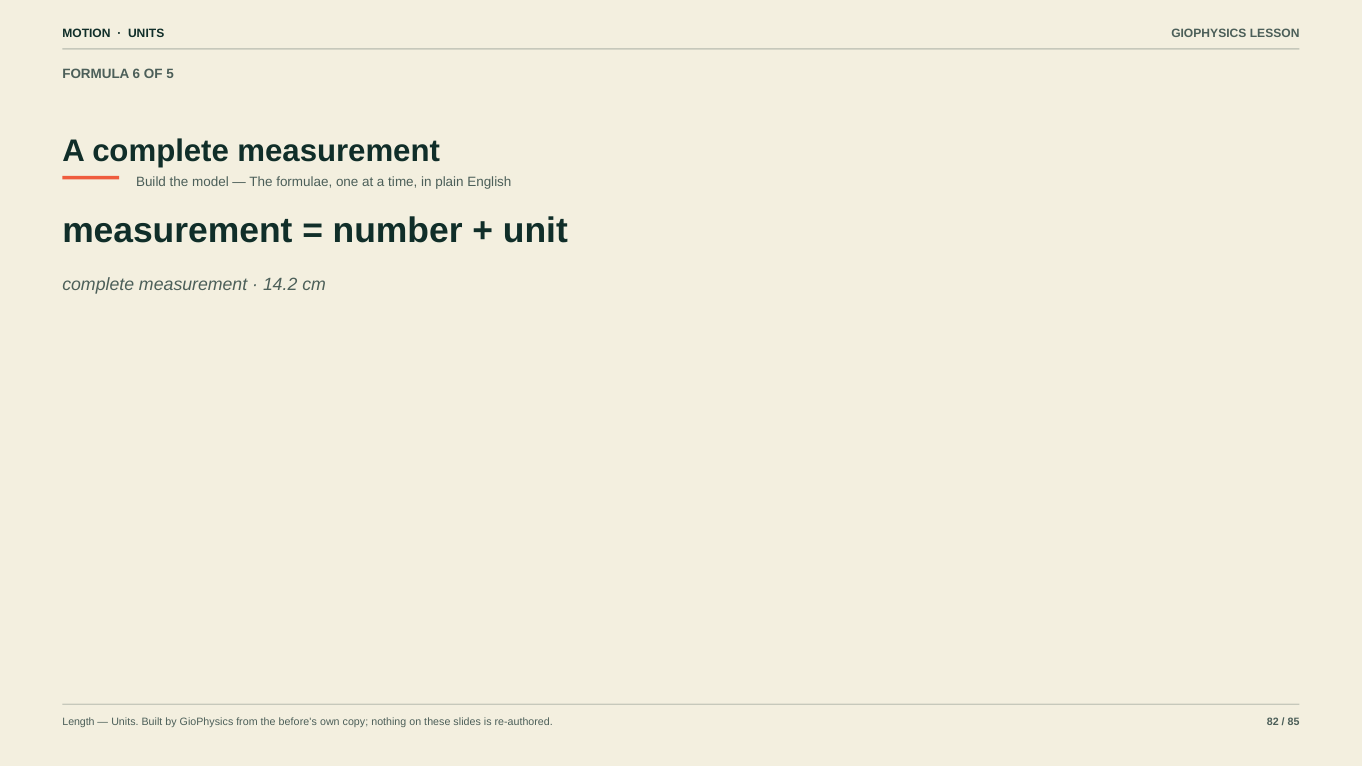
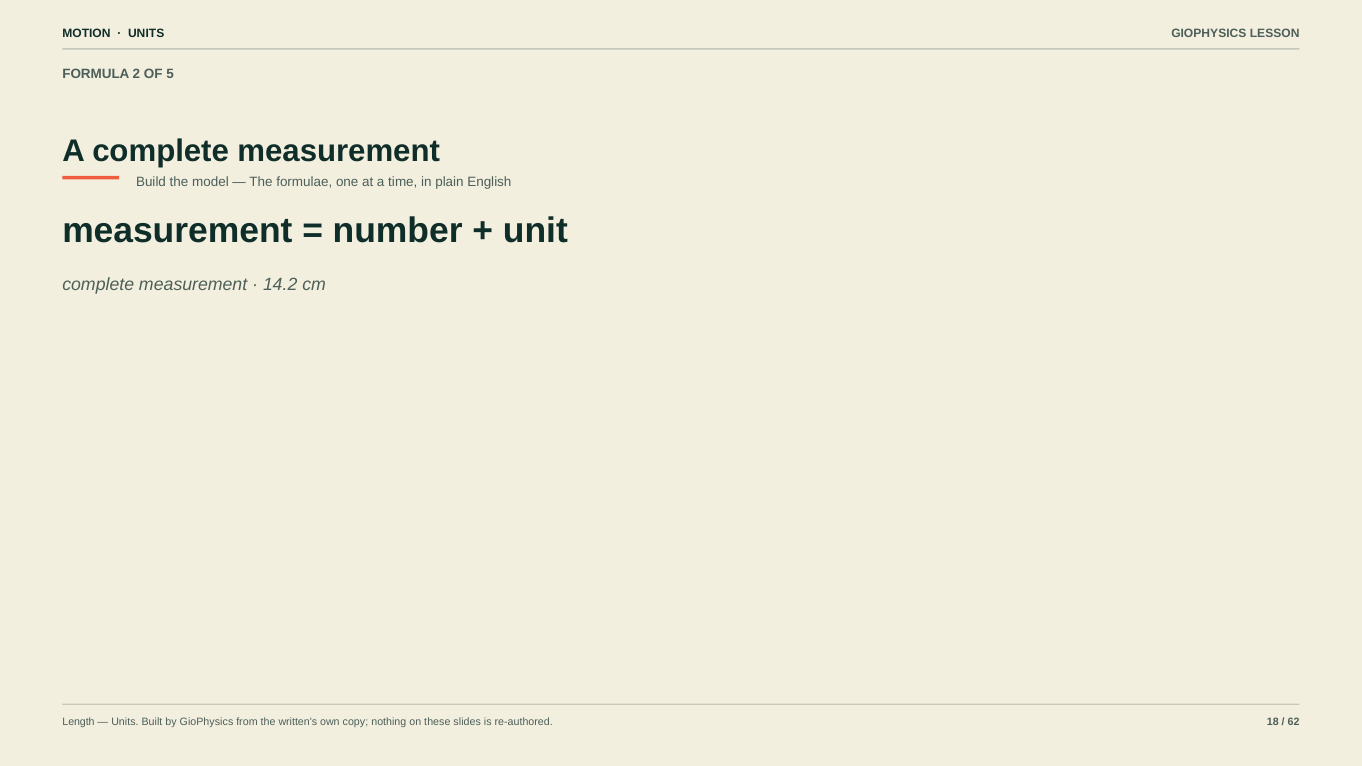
6: 6 -> 2
before's: before's -> written's
82: 82 -> 18
85: 85 -> 62
